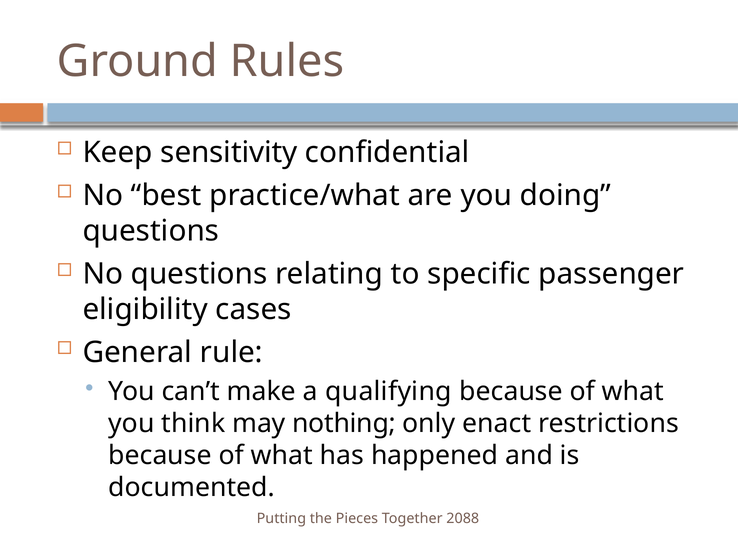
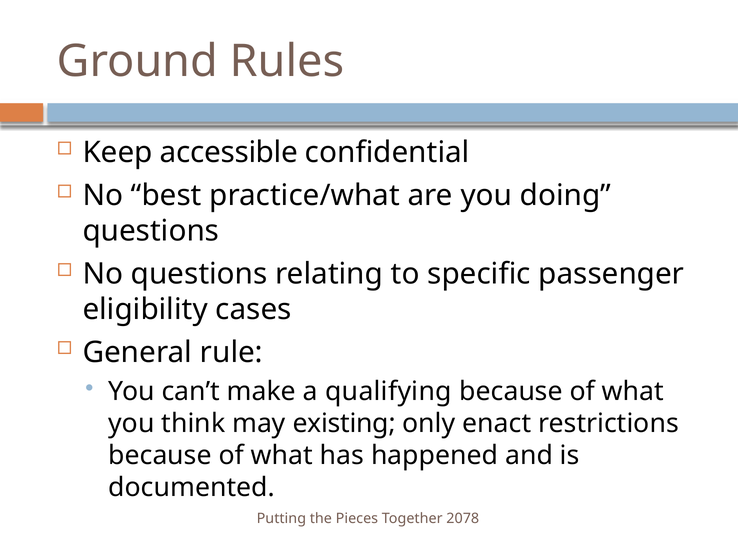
sensitivity: sensitivity -> accessible
nothing: nothing -> existing
2088: 2088 -> 2078
